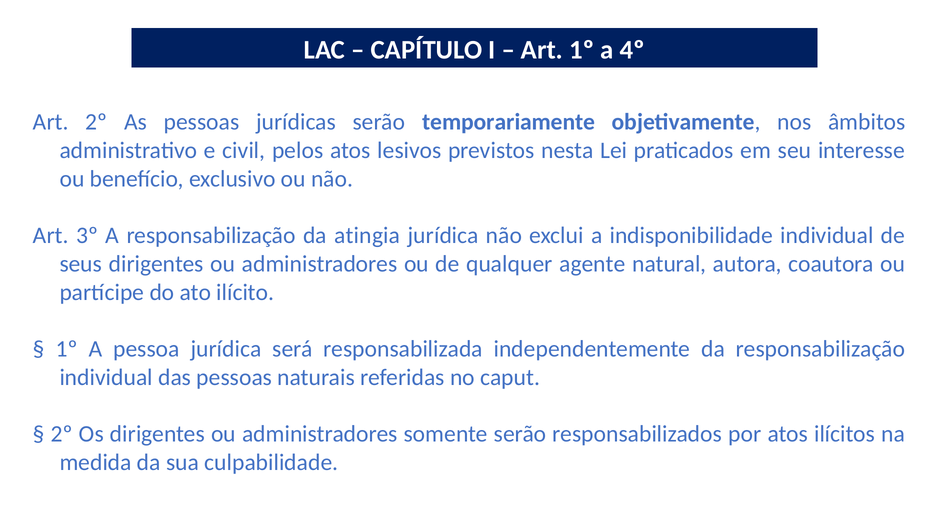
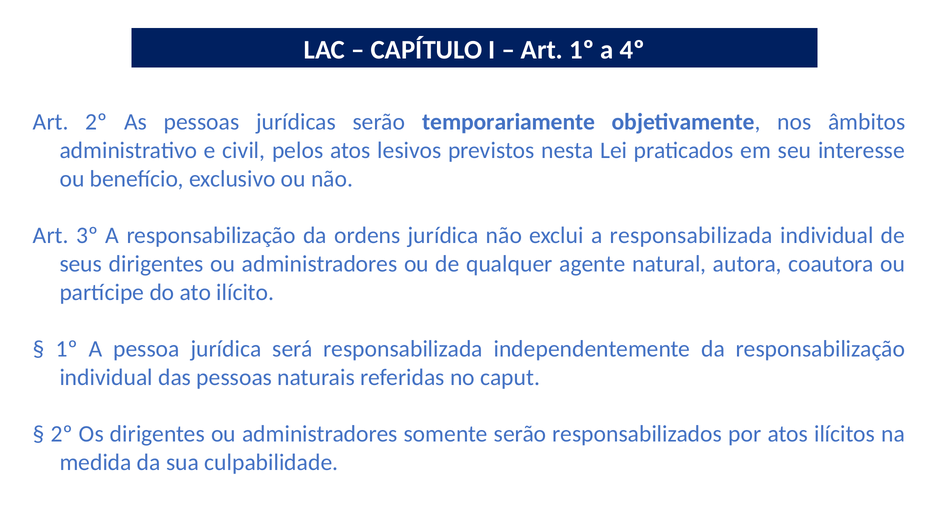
atingia: atingia -> ordens
a indisponibilidade: indisponibilidade -> responsabilizada
